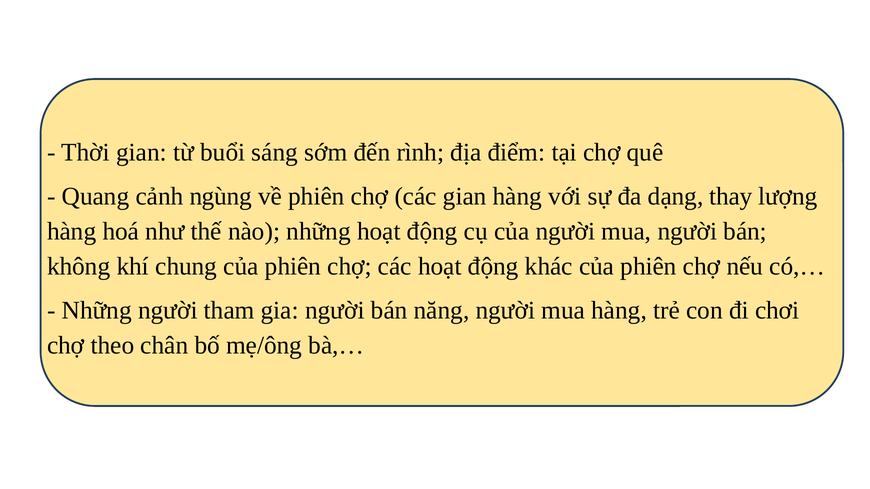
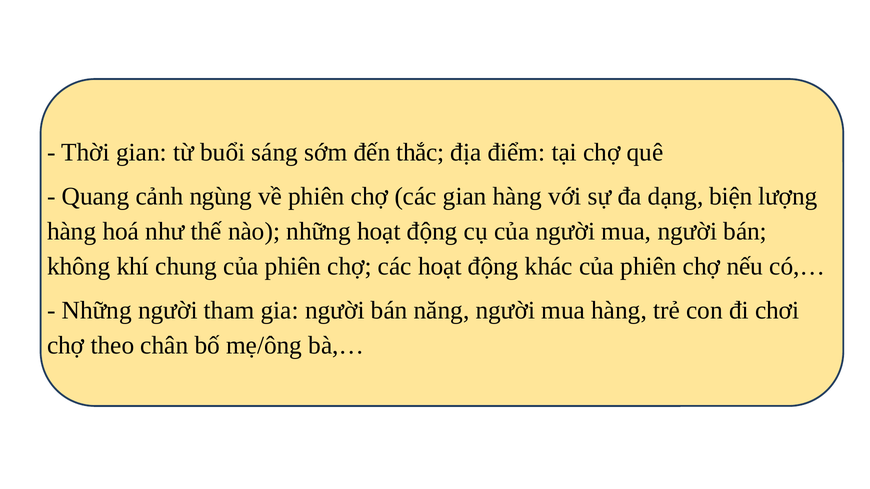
rình: rình -> thắc
thay: thay -> biện
